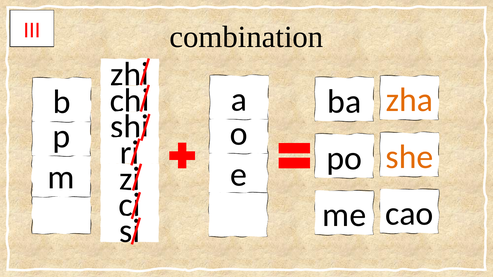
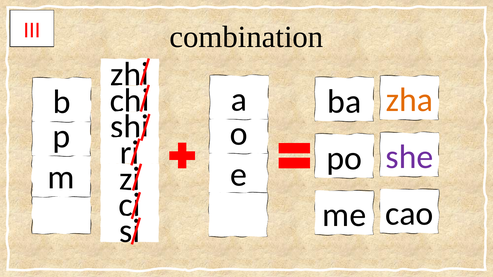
she colour: orange -> purple
